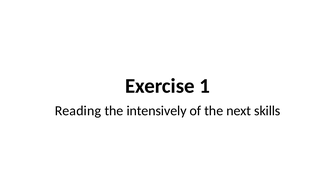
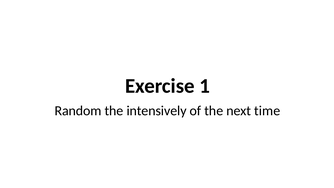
Reading: Reading -> Random
skills: skills -> time
